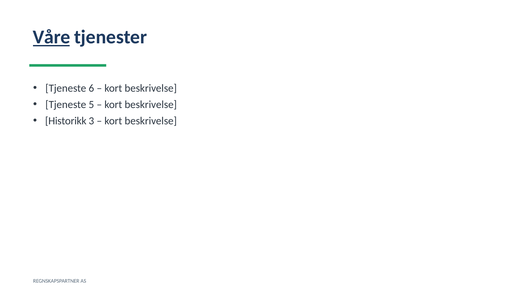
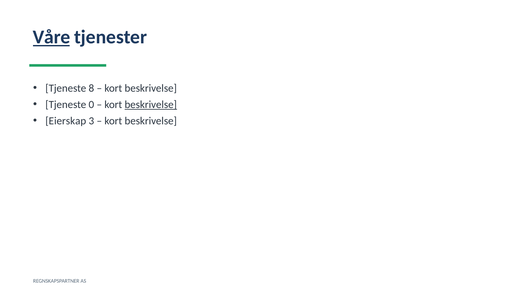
6: 6 -> 8
5: 5 -> 0
beskrivelse at (151, 105) underline: none -> present
Historikk: Historikk -> Eierskap
